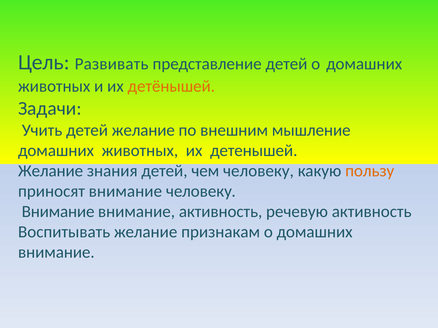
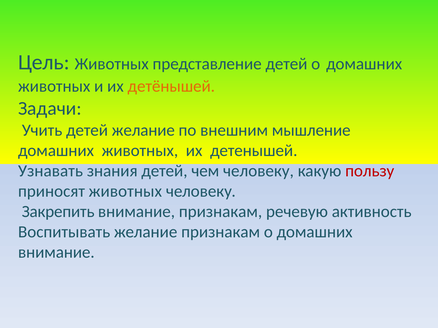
Цель Развивать: Развивать -> Животных
Желание at (51, 171): Желание -> Узнавать
пользу colour: orange -> red
приносят внимание: внимание -> животных
Внимание at (58, 212): Внимание -> Закрепить
внимание активность: активность -> признакам
